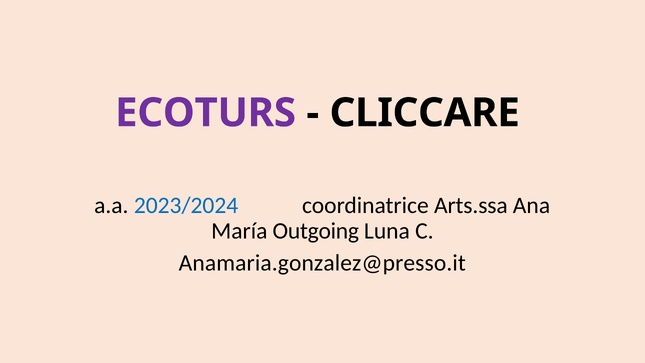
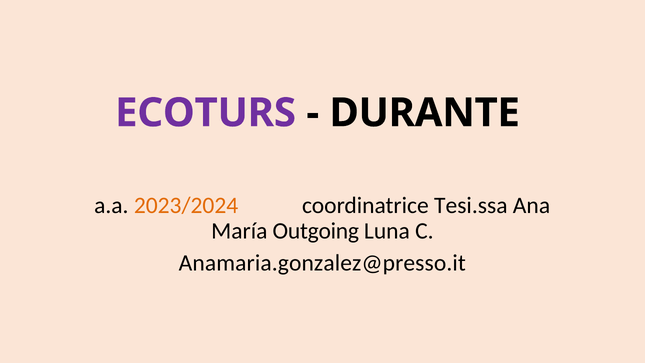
CLICCARE: CLICCARE -> DURANTE
2023/2024 colour: blue -> orange
Arts.ssa: Arts.ssa -> Tesi.ssa
